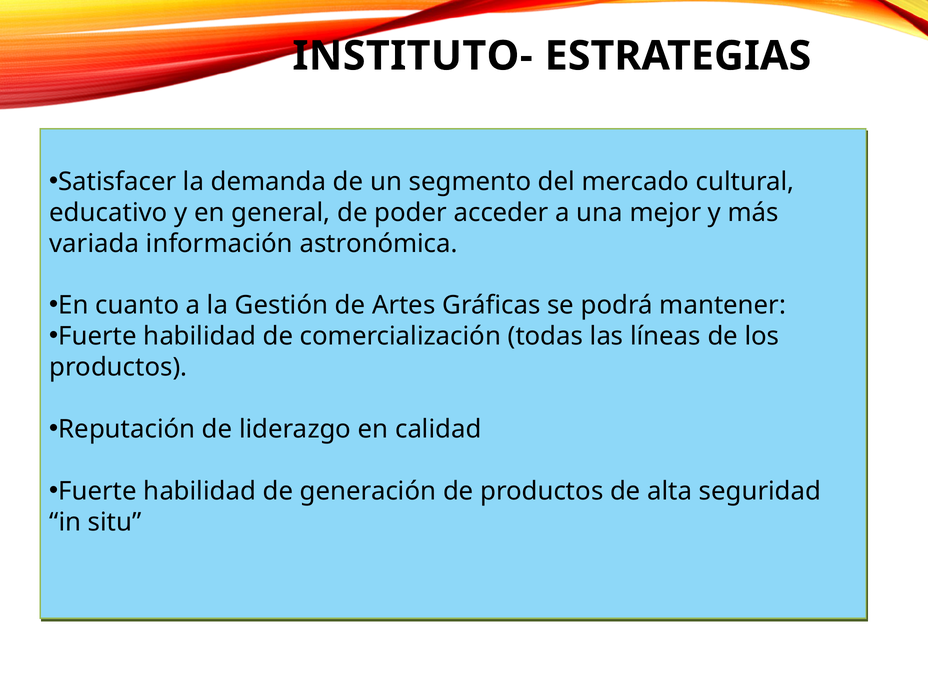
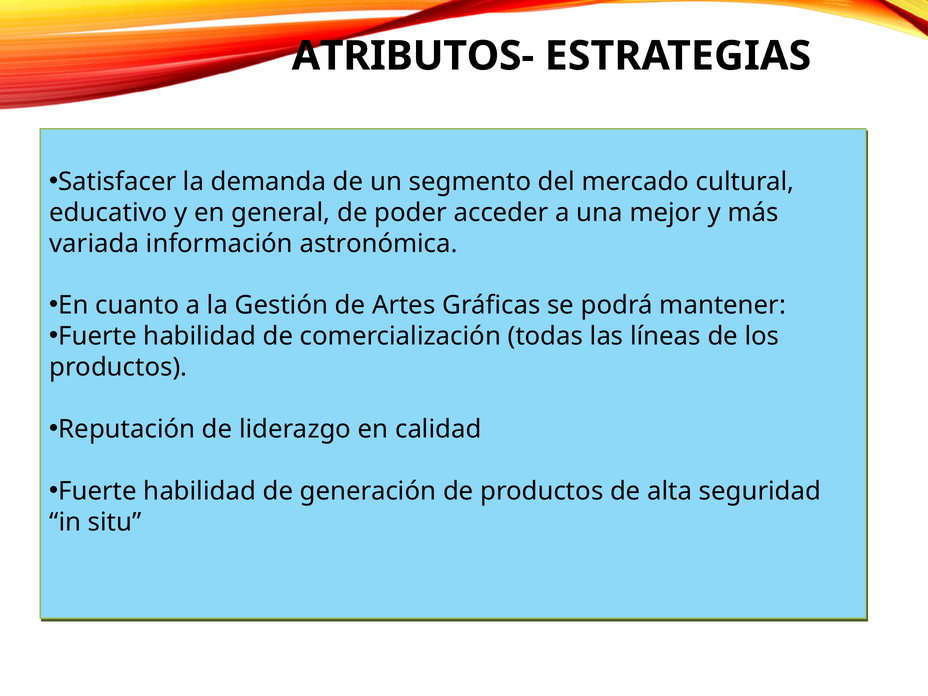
INSTITUTO-: INSTITUTO- -> ATRIBUTOS-
